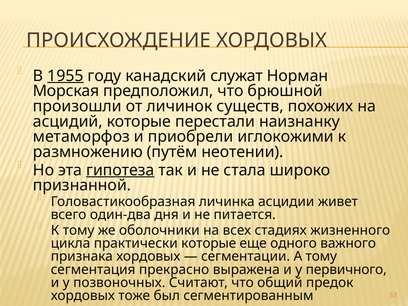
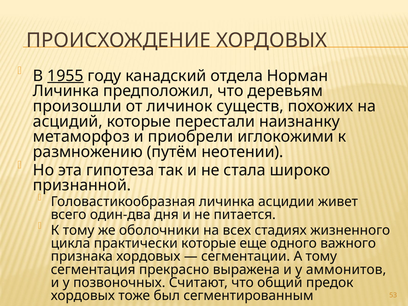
служат: служат -> отдела
Морская at (66, 91): Морская -> Личинка
брюшной: брюшной -> деревьям
гипотеза underline: present -> none
первичного: первичного -> аммонитов
